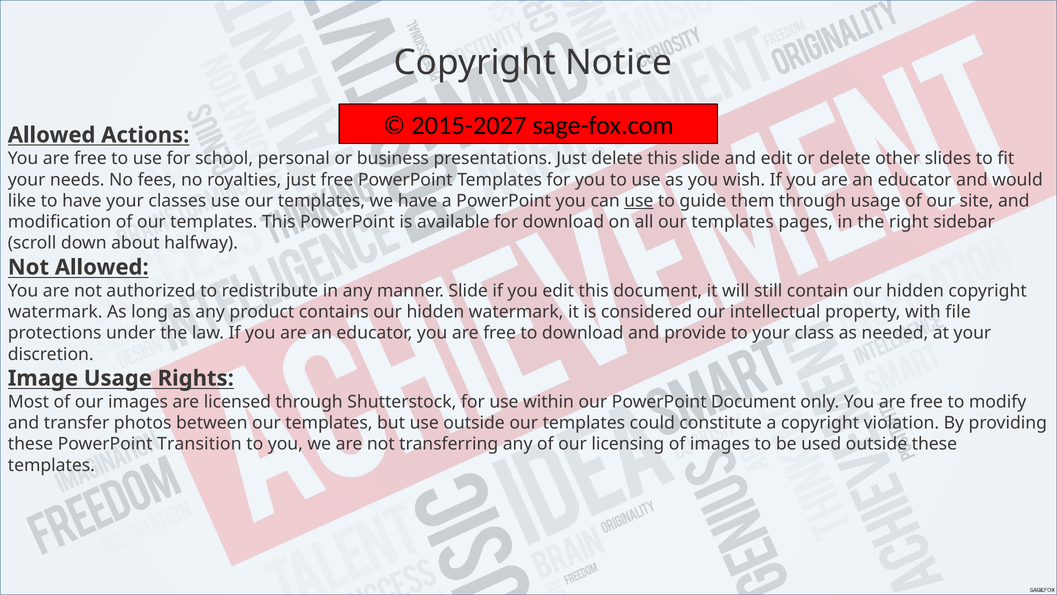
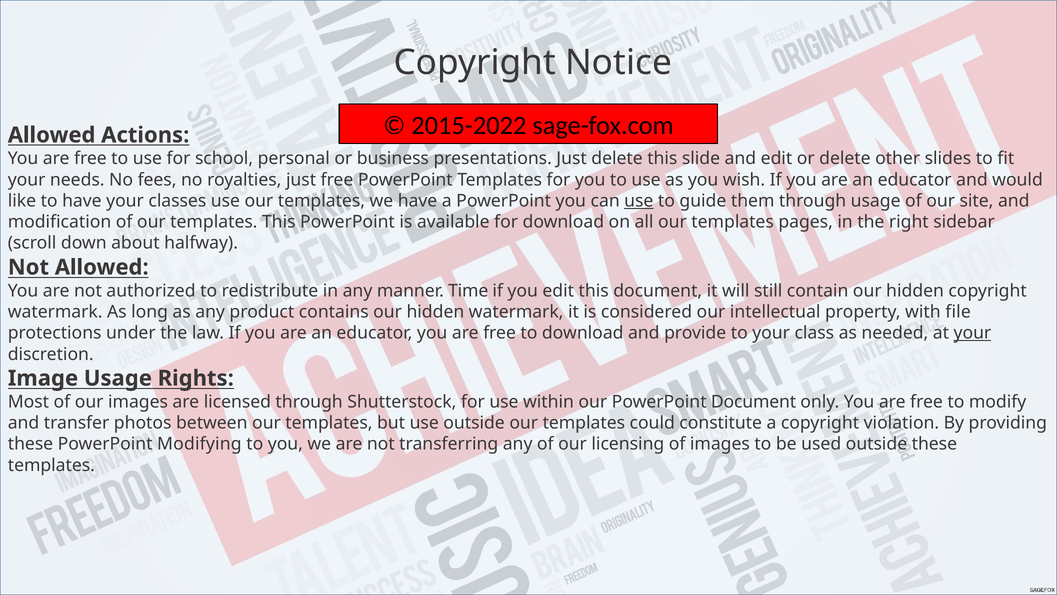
2015-2027: 2015-2027 -> 2015-2022
manner Slide: Slide -> Time
your at (972, 333) underline: none -> present
Transition: Transition -> Modifying
